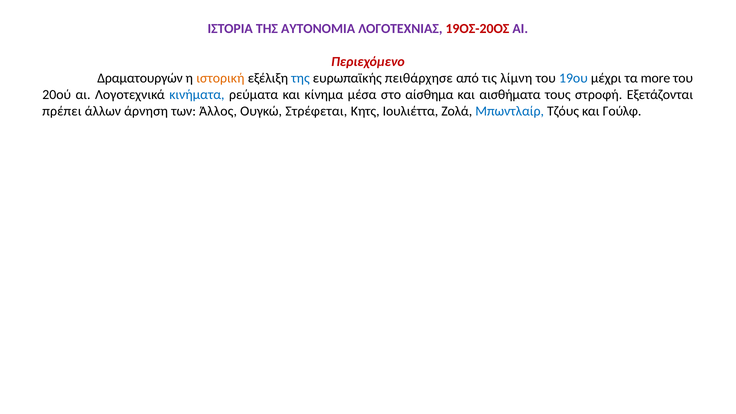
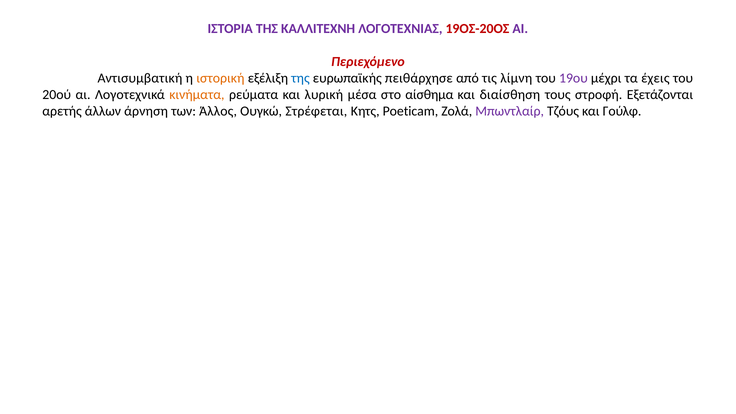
ΑΥΤΟΝΟΜΙΑ: ΑΥΤΟΝΟΜΙΑ -> ΚΑΛΛΙΤΕΧΝΗ
Δραματουργών: Δραματουργών -> Αντισυμβατική
19ου colour: blue -> purple
more: more -> έχεις
κινήματα colour: blue -> orange
κίνημα: κίνημα -> λυρική
αισθήματα: αισθήματα -> διαίσθηση
πρέπει: πρέπει -> αρετής
Ιουλιέττα: Ιουλιέττα -> Poeticam
Μπωντλαίρ colour: blue -> purple
